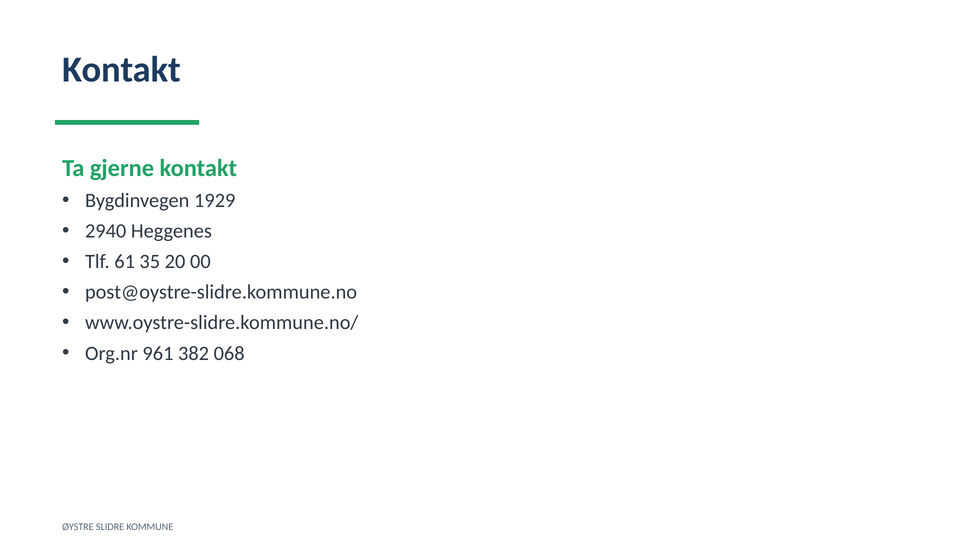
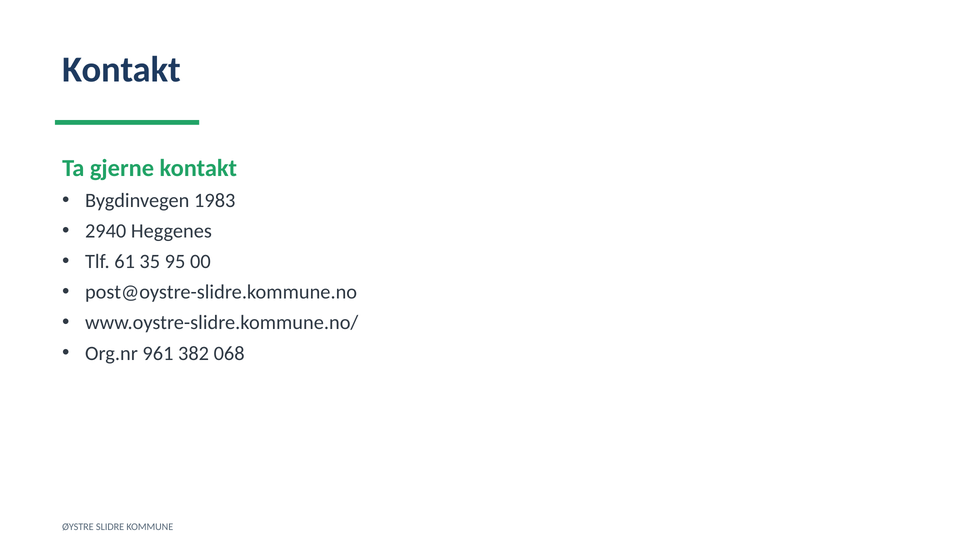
1929: 1929 -> 1983
20: 20 -> 95
